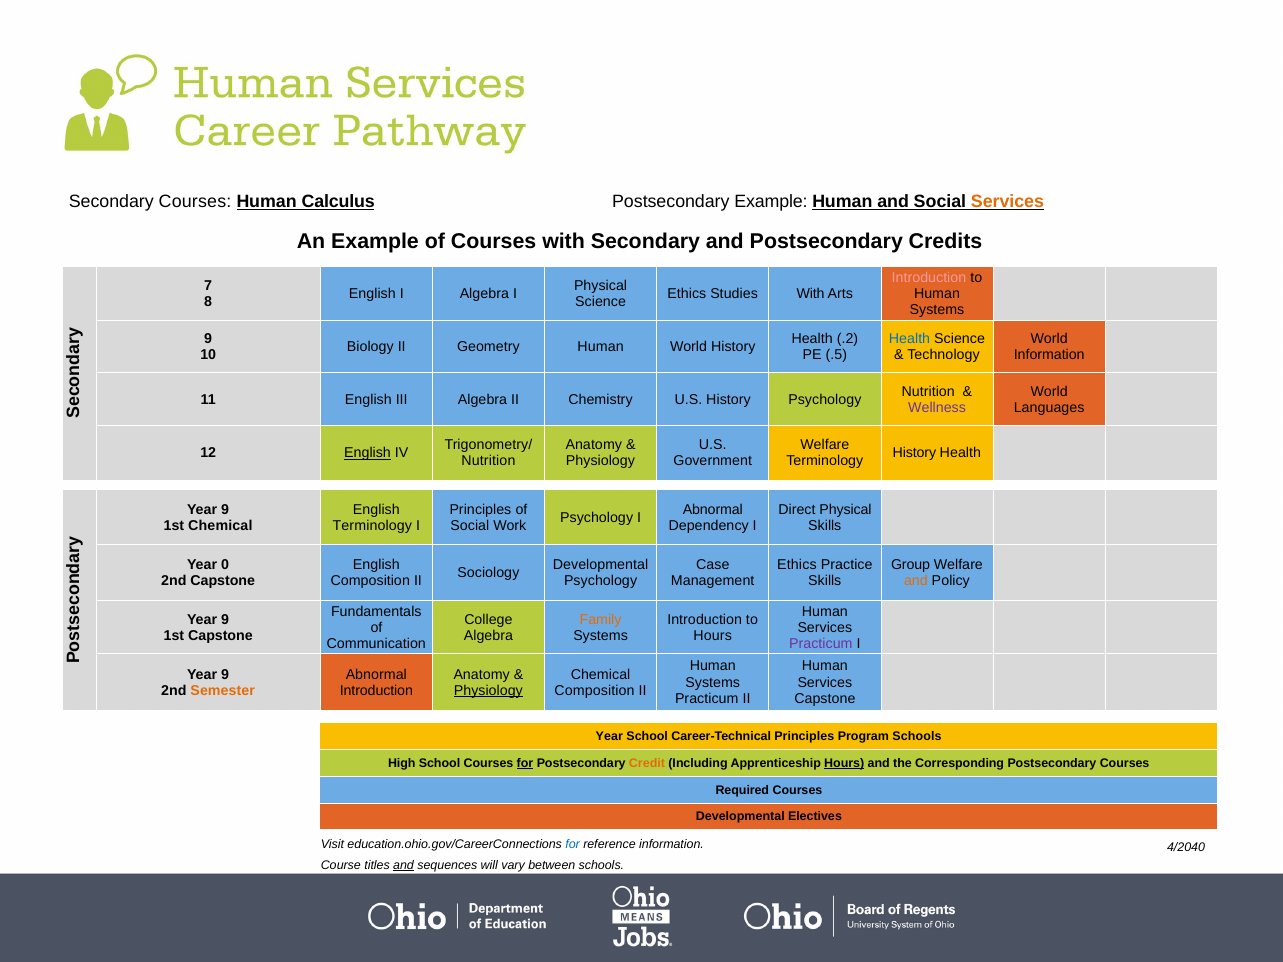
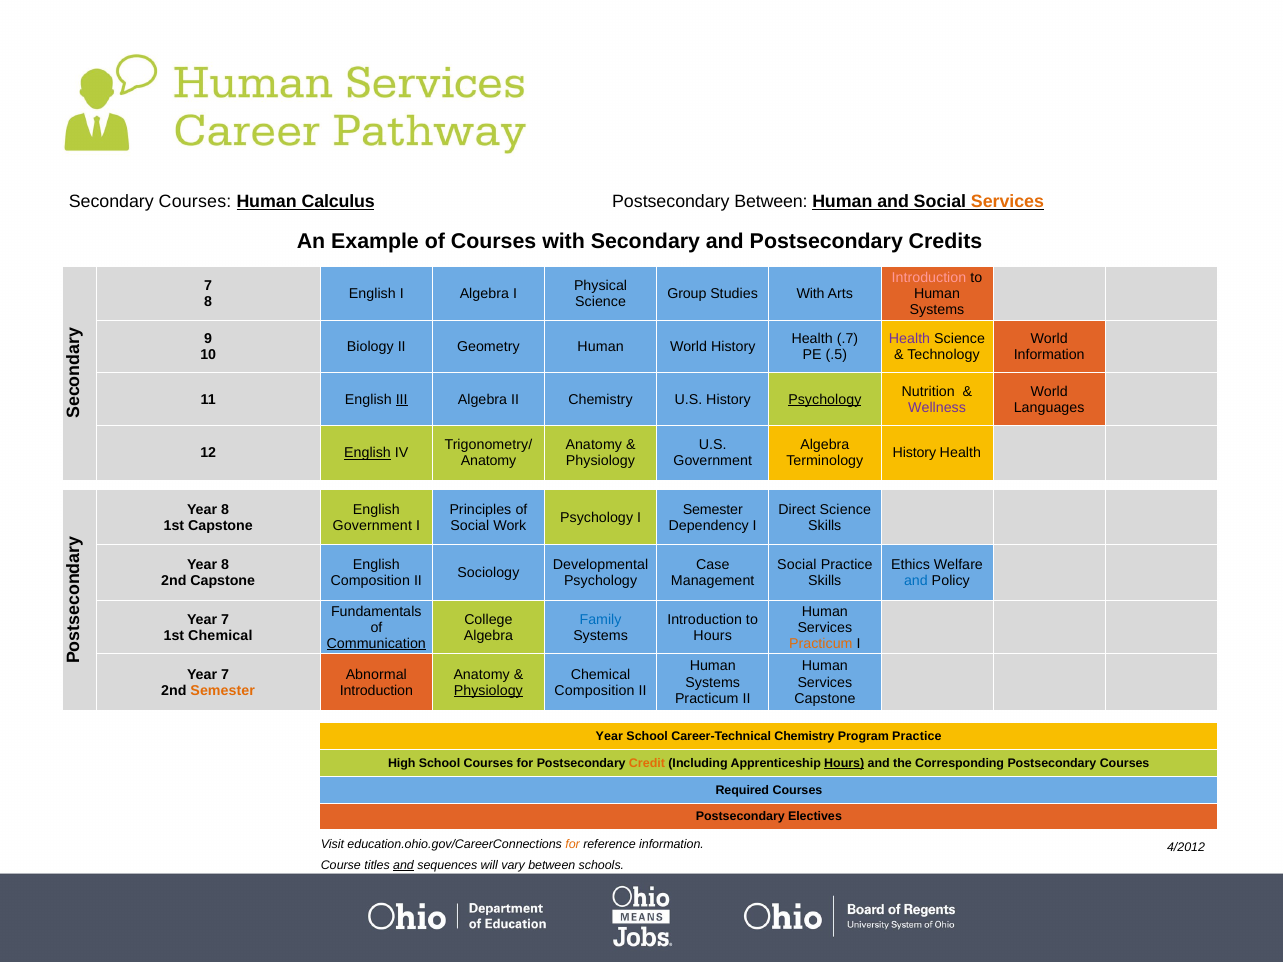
Postsecondary Example: Example -> Between
Ethics at (687, 294): Ethics -> Group
.2: .2 -> .7
Health at (910, 339) colour: blue -> purple
III underline: none -> present
Psychology at (825, 399) underline: none -> present
Welfare at (825, 445): Welfare -> Algebra
Nutrition at (488, 461): Nutrition -> Anatomy
9 at (225, 510): 9 -> 8
Abnormal at (713, 510): Abnormal -> Semester
Direct Physical: Physical -> Science
1st Chemical: Chemical -> Capstone
Terminology at (372, 526): Terminology -> Government
0 at (225, 565): 0 -> 8
Ethics at (797, 565): Ethics -> Social
Group: Group -> Ethics
and at (916, 581) colour: orange -> blue
9 at (225, 620): 9 -> 7
Family colour: orange -> blue
1st Capstone: Capstone -> Chemical
Communication underline: none -> present
Practicum at (821, 644) colour: purple -> orange
9 at (225, 674): 9 -> 7
Career-Technical Principles: Principles -> Chemistry
Program Schools: Schools -> Practice
for at (525, 763) underline: present -> none
Developmental at (740, 817): Developmental -> Postsecondary
for at (573, 845) colour: blue -> orange
4/2040: 4/2040 -> 4/2012
